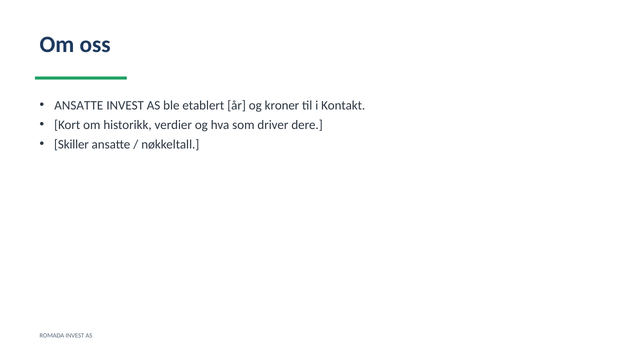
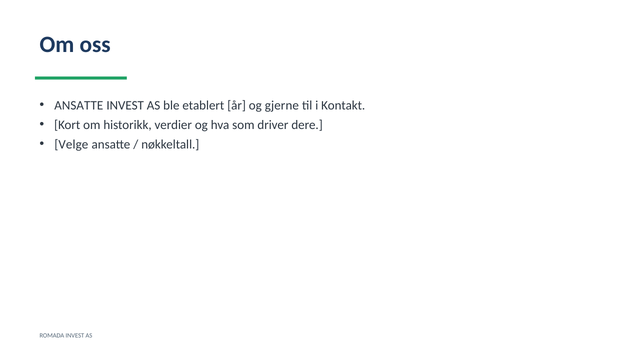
kroner: kroner -> gjerne
Skiller: Skiller -> Velge
